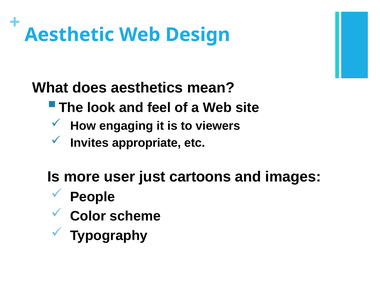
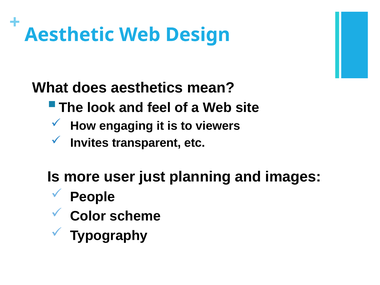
appropriate: appropriate -> transparent
cartoons: cartoons -> planning
